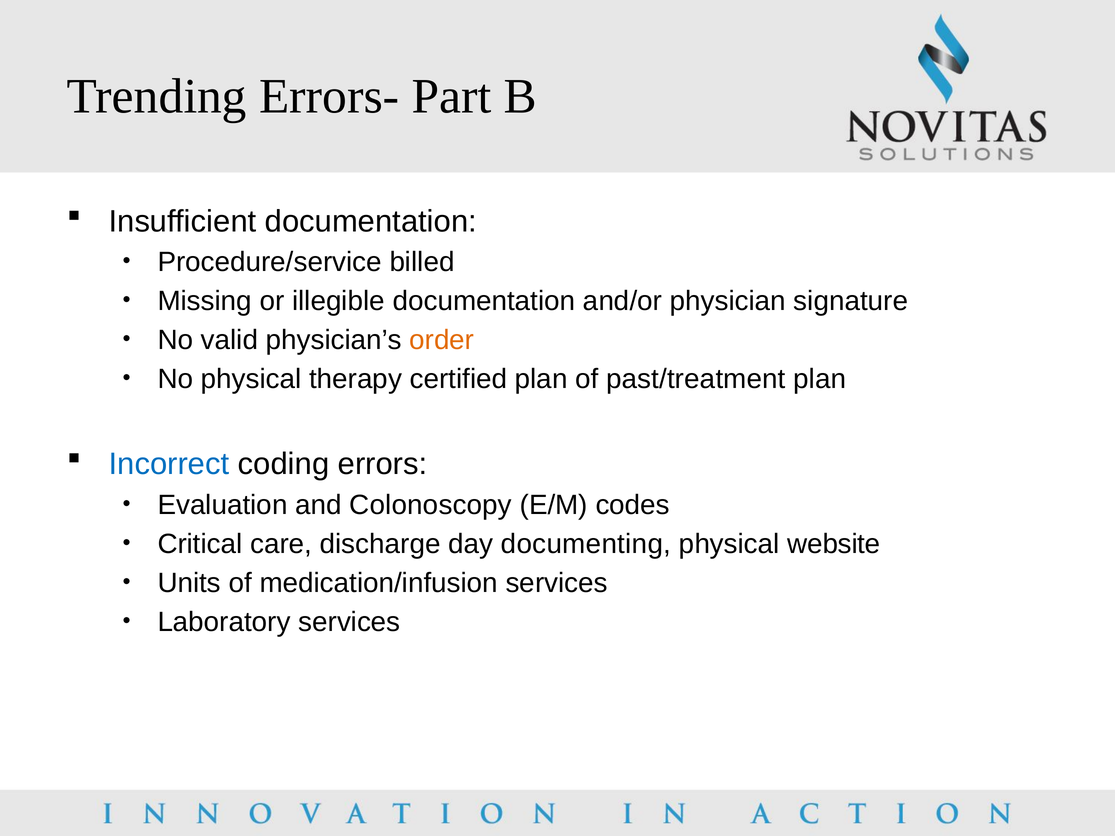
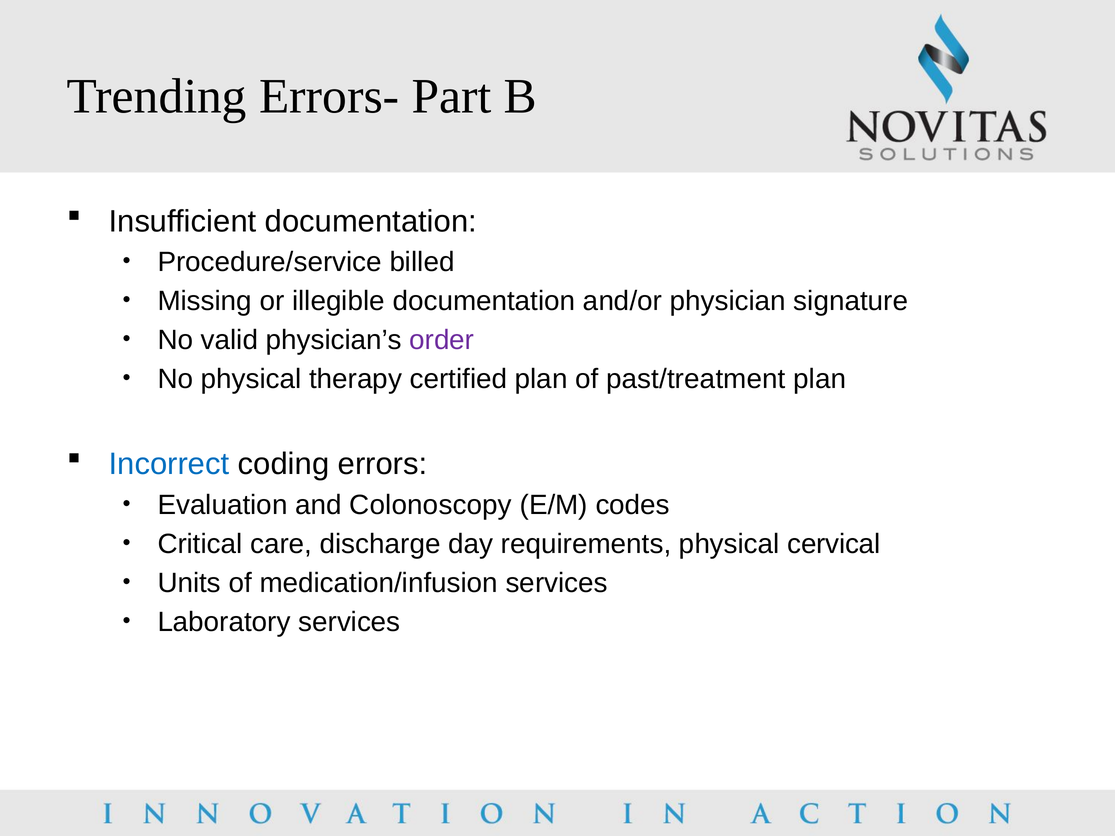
order colour: orange -> purple
documenting: documenting -> requirements
website: website -> cervical
